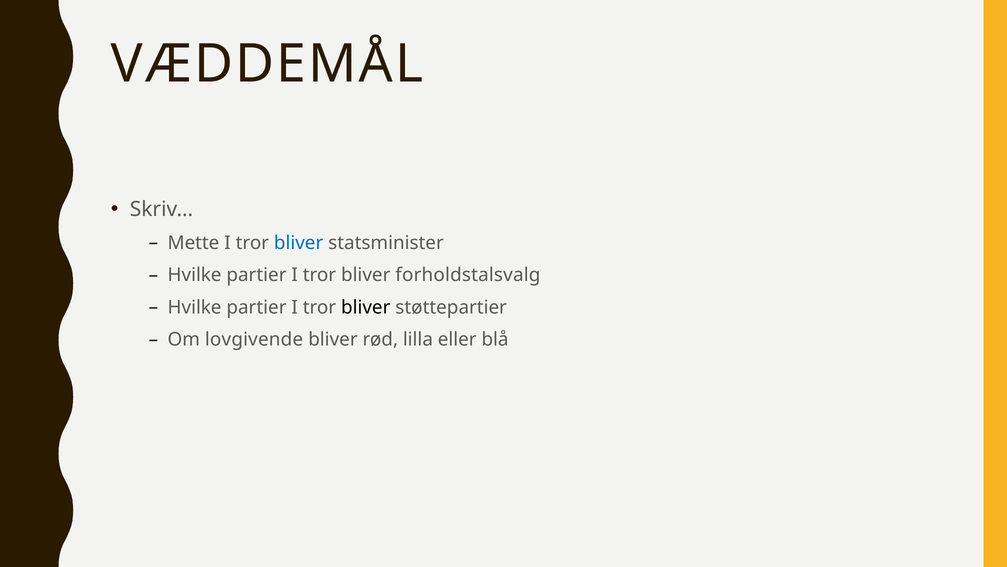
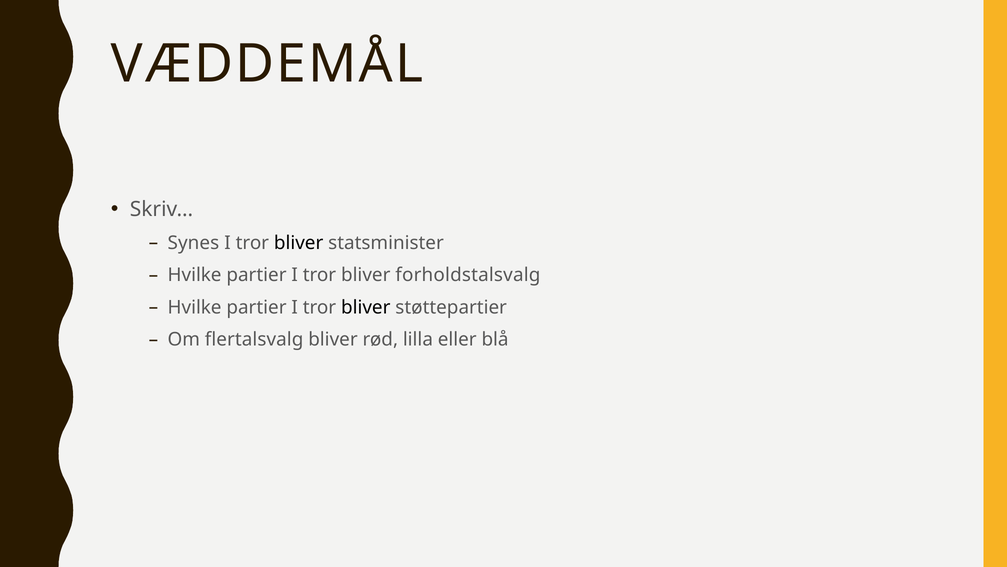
Mette: Mette -> Synes
bliver at (299, 243) colour: blue -> black
lovgivende: lovgivende -> flertalsvalg
